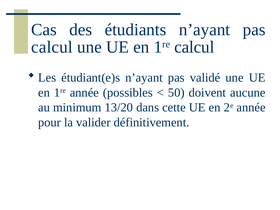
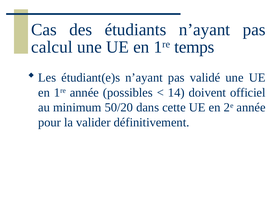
1re calcul: calcul -> temps
50: 50 -> 14
aucune: aucune -> officiel
13/20: 13/20 -> 50/20
